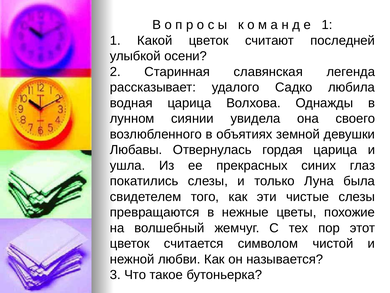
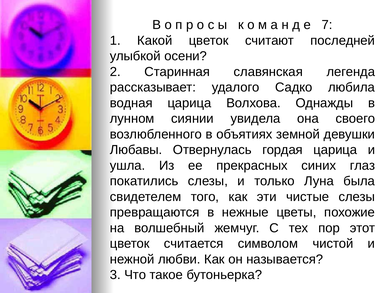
е 1: 1 -> 7
